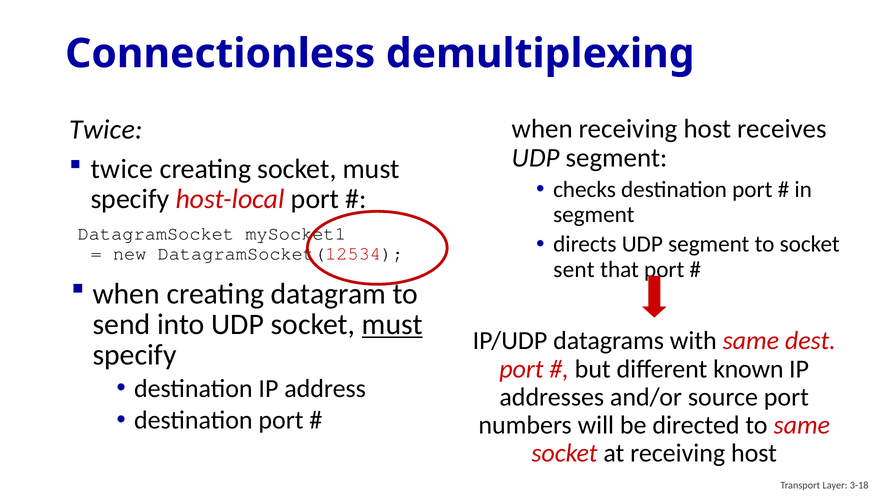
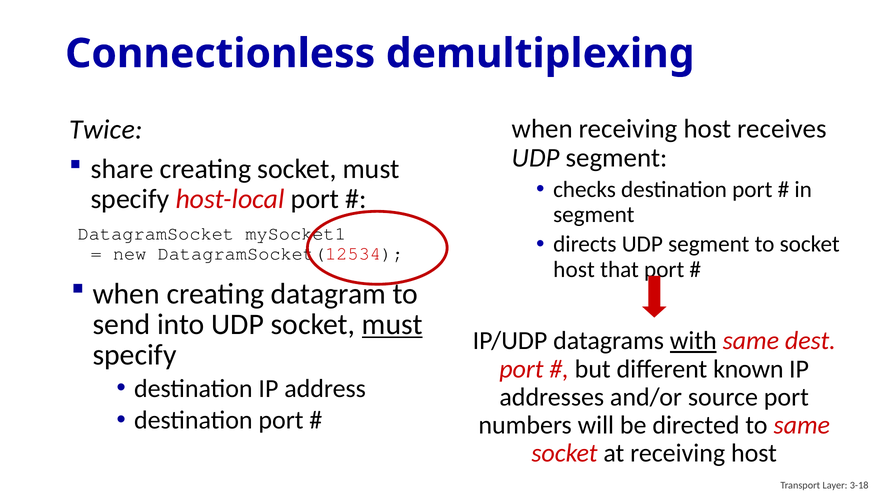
twice at (122, 169): twice -> share
sent at (574, 269): sent -> host
with underline: none -> present
